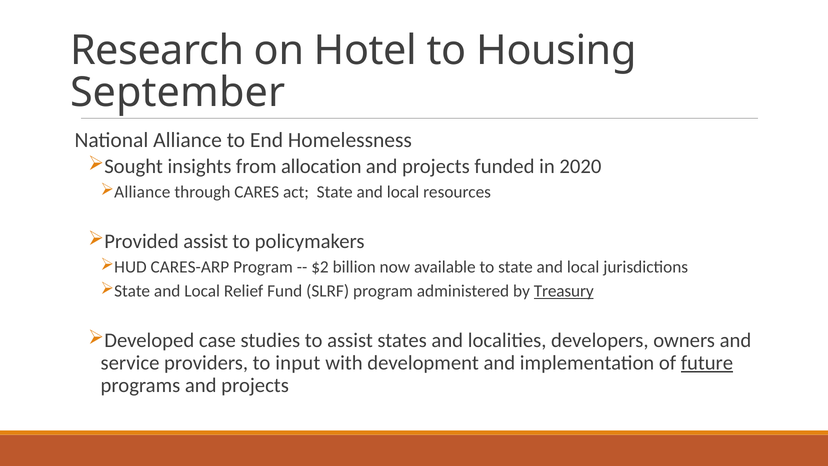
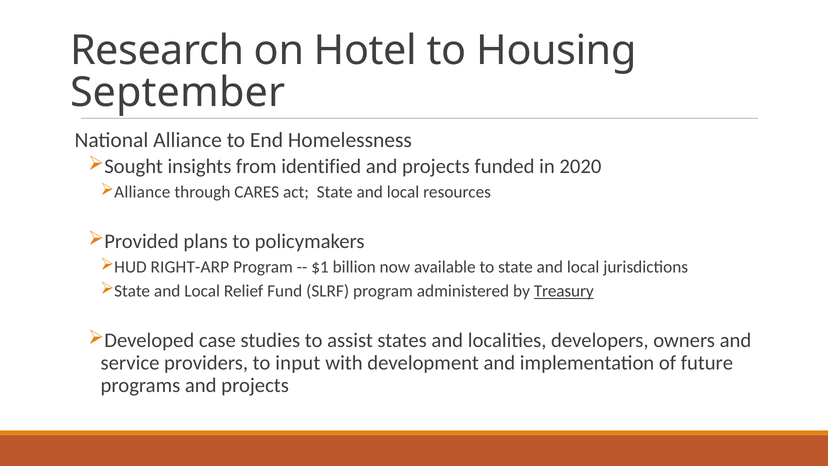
allocation: allocation -> identified
Provided assist: assist -> plans
CARES-ARP: CARES-ARP -> RIGHT-ARP
$2: $2 -> $1
future underline: present -> none
